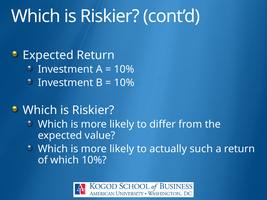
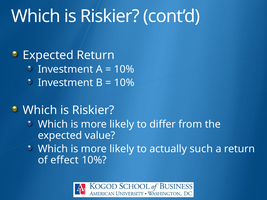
of which: which -> effect
